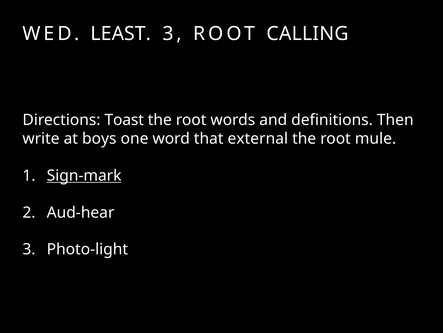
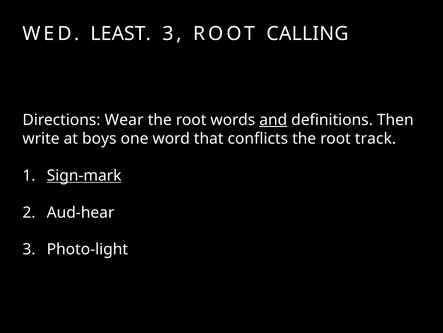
Toast: Toast -> Wear
and underline: none -> present
external: external -> conflicts
mule: mule -> track
